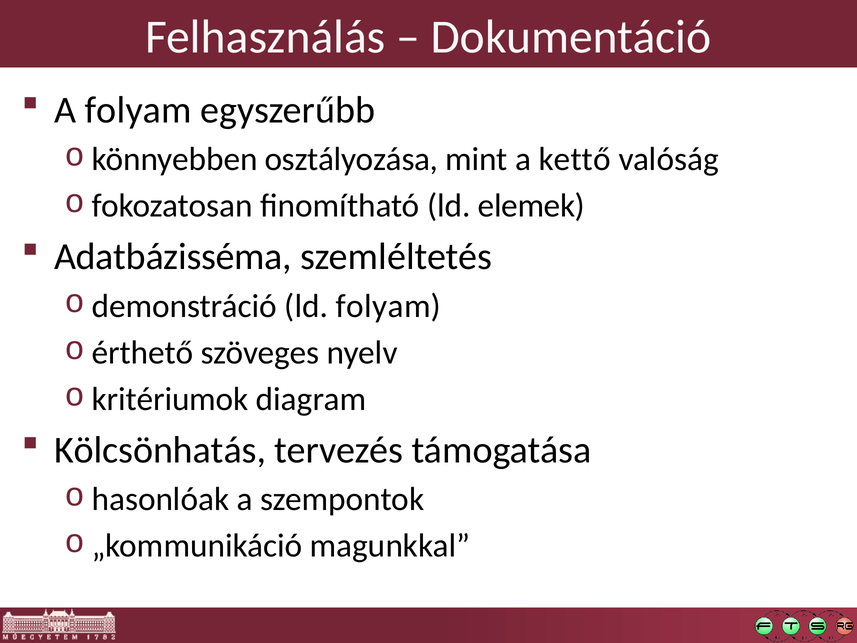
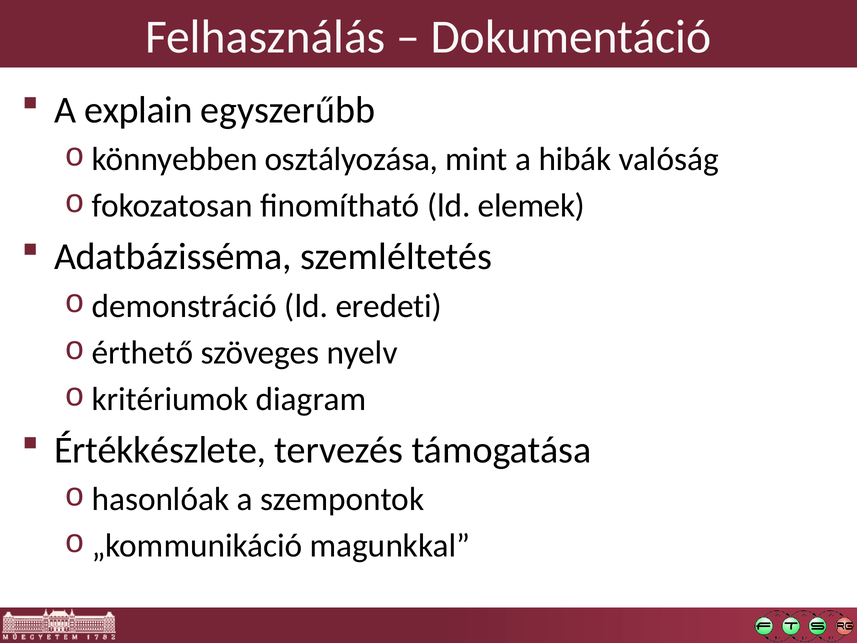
A folyam: folyam -> explain
kettő: kettő -> hibák
ld folyam: folyam -> eredeti
Kölcsönhatás: Kölcsönhatás -> Értékkészlete
